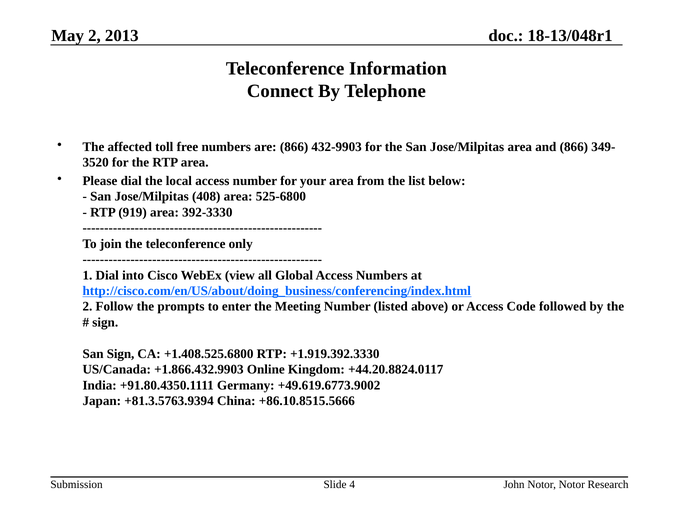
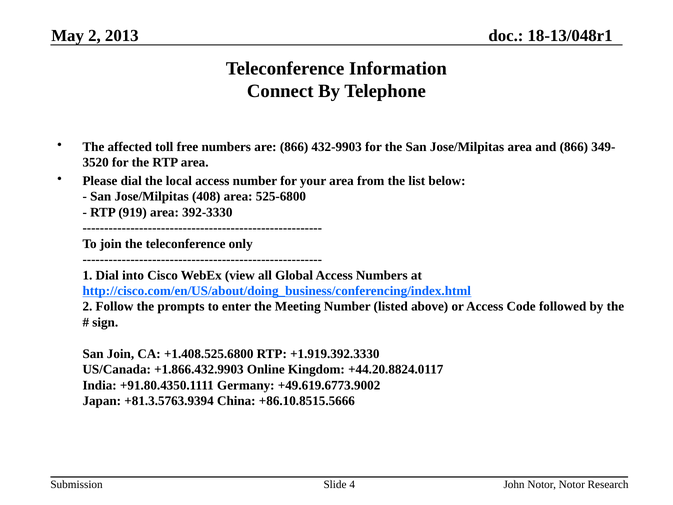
San Sign: Sign -> Join
